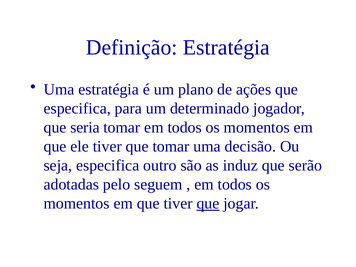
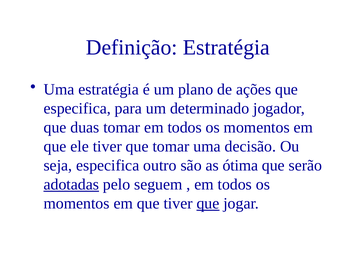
seria: seria -> duas
induz: induz -> ótima
adotadas underline: none -> present
